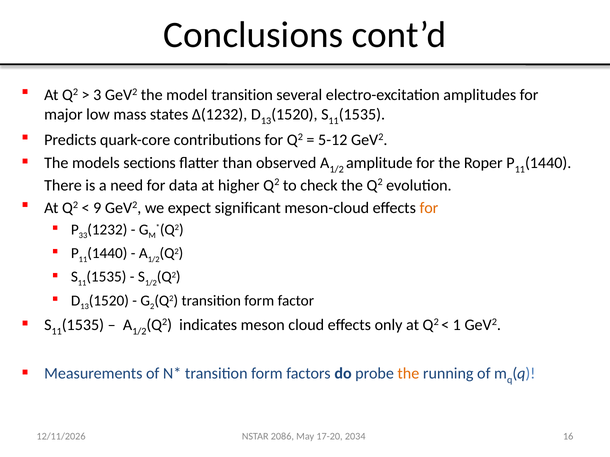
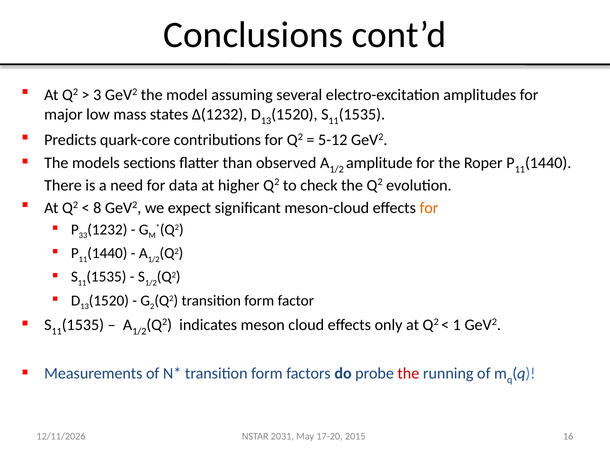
model transition: transition -> assuming
9: 9 -> 8
the at (408, 374) colour: orange -> red
2086: 2086 -> 2031
2034: 2034 -> 2015
